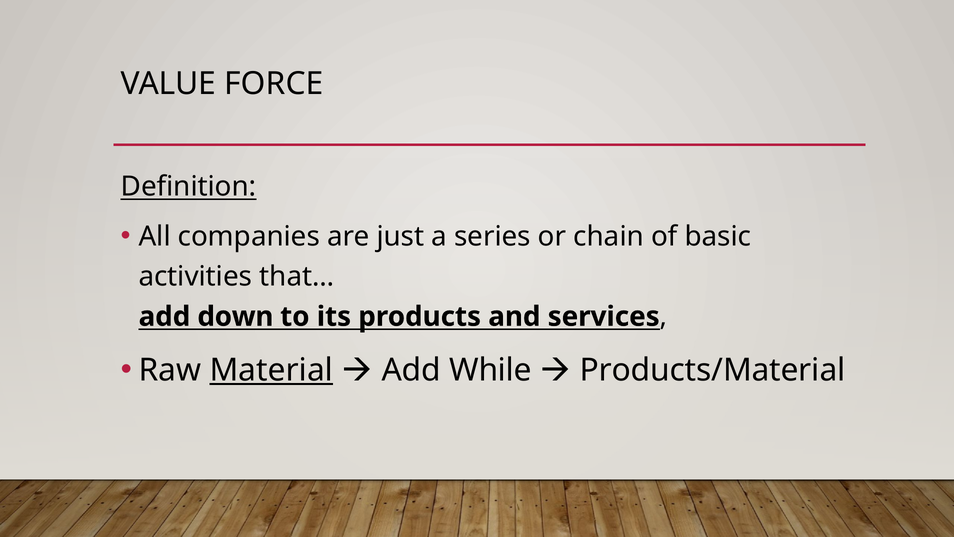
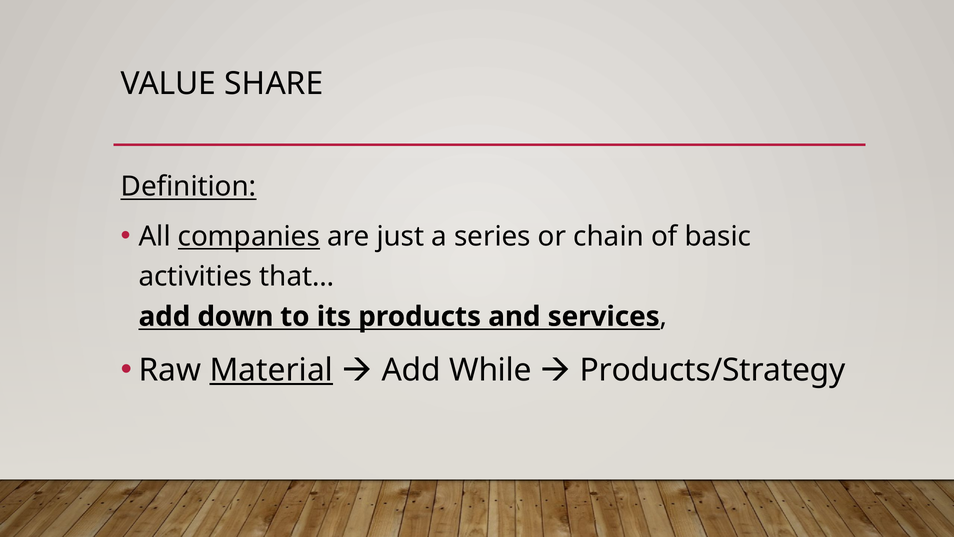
FORCE: FORCE -> SHARE
companies underline: none -> present
Products/Material: Products/Material -> Products/Strategy
